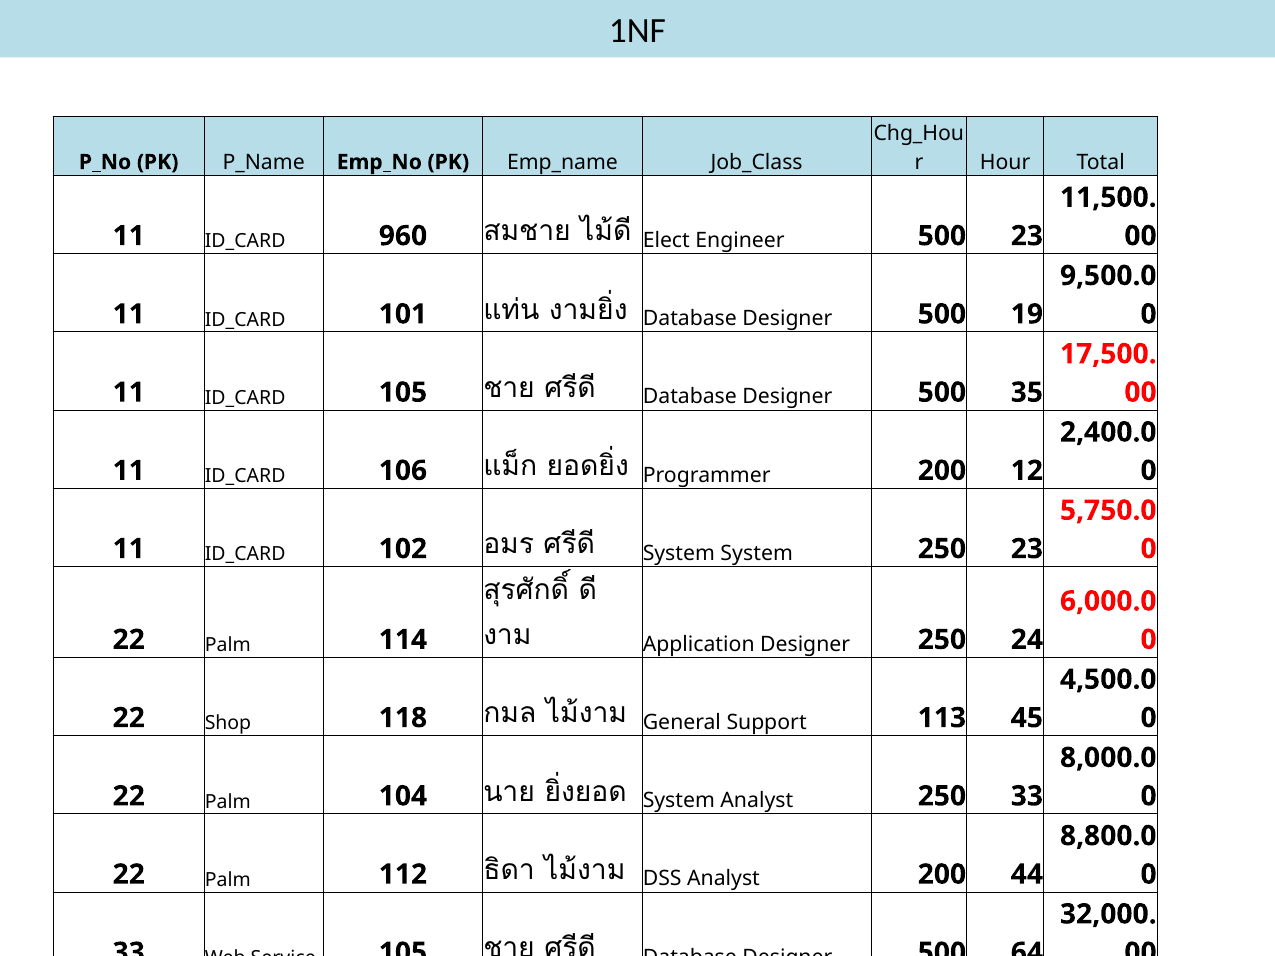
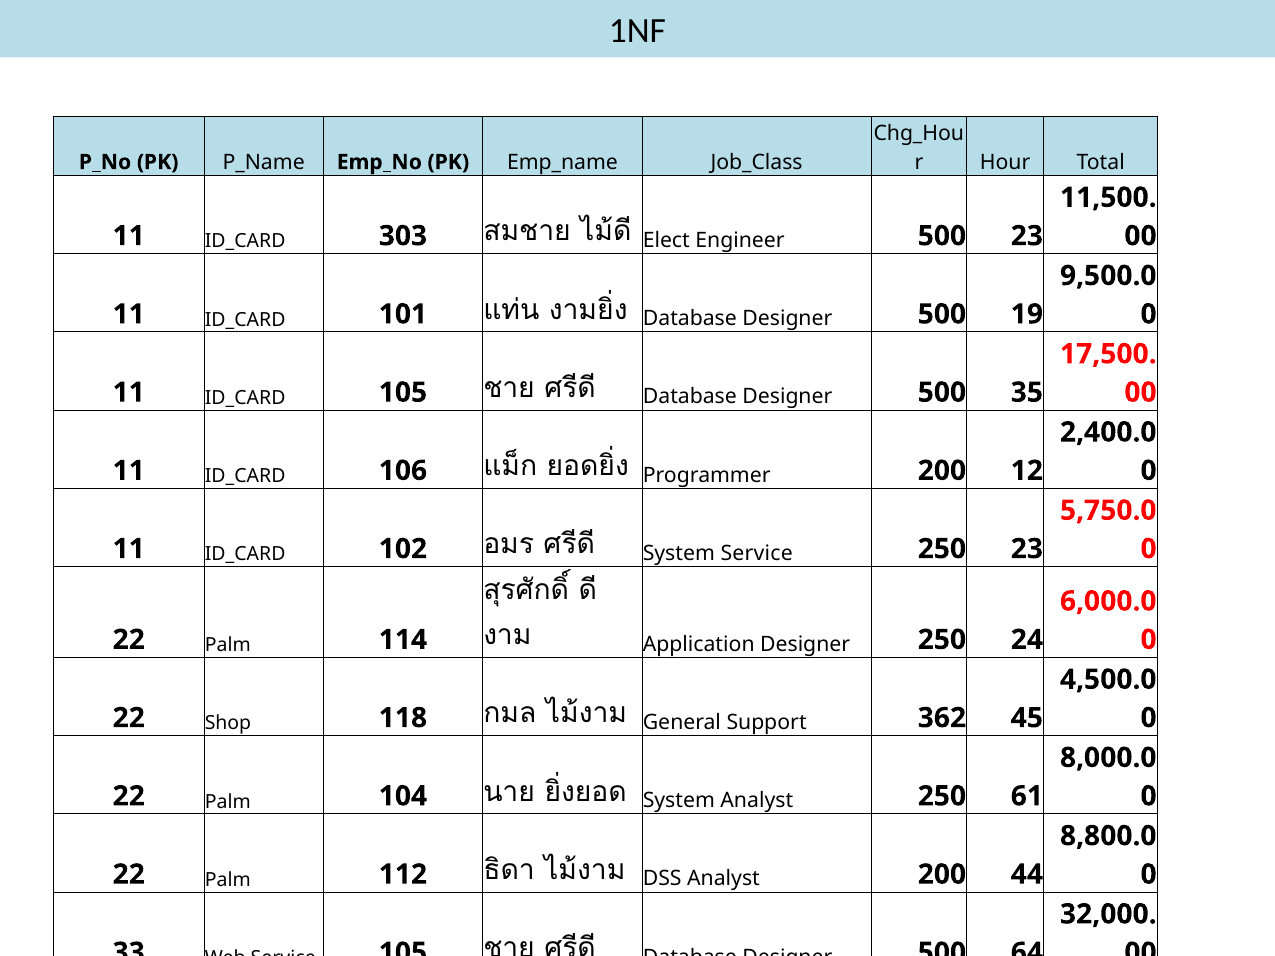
960: 960 -> 303
System System: System -> Service
Support 113: 113 -> 362
250 33: 33 -> 61
